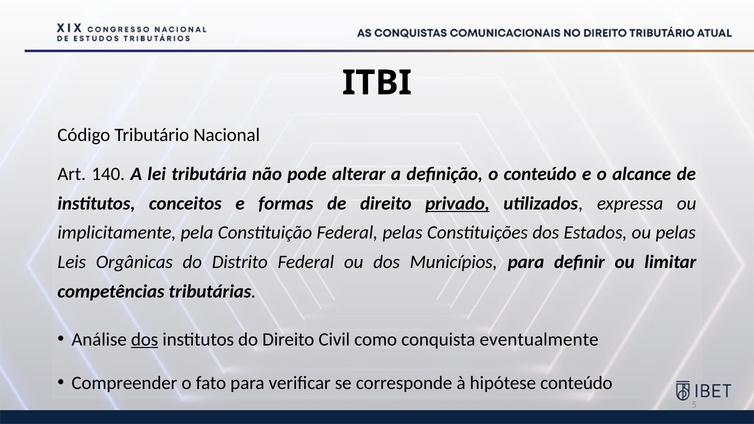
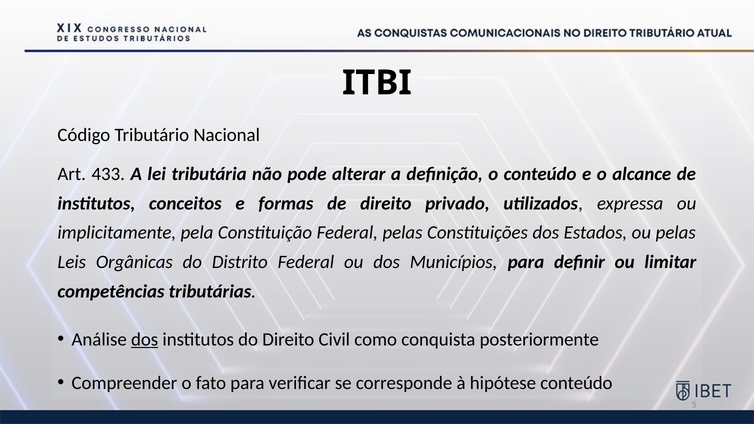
140: 140 -> 433
privado underline: present -> none
eventualmente: eventualmente -> posteriormente
